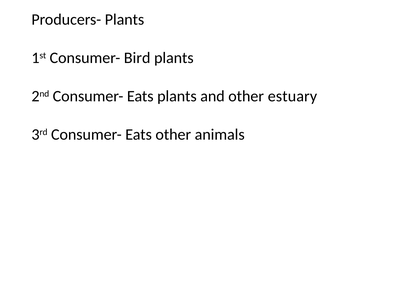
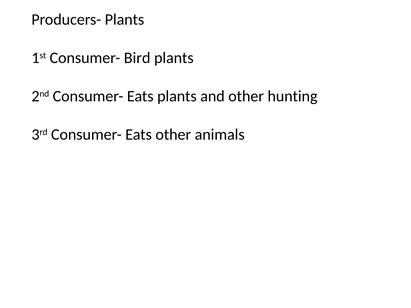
estuary: estuary -> hunting
